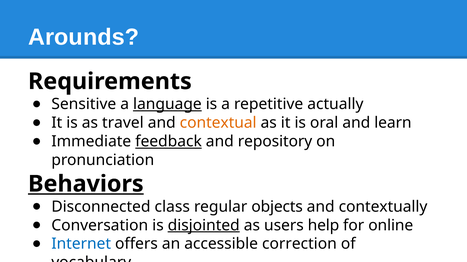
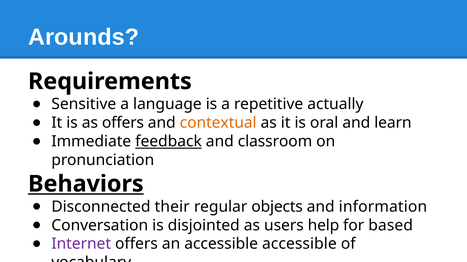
language underline: present -> none
as travel: travel -> offers
repository: repository -> classroom
class: class -> their
contextually: contextually -> information
disjointed underline: present -> none
online: online -> based
Internet colour: blue -> purple
accessible correction: correction -> accessible
